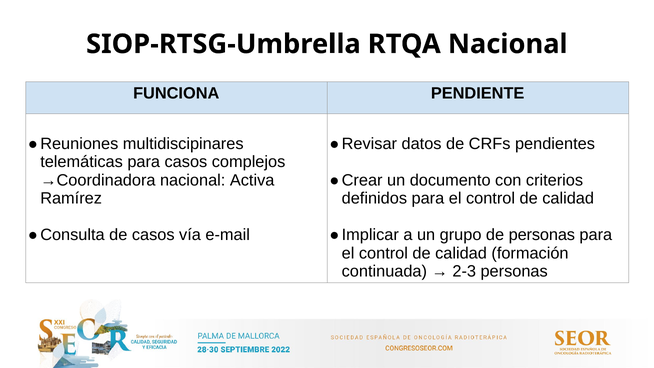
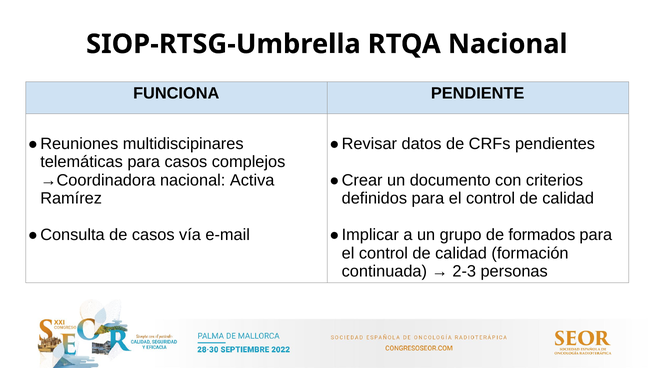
de personas: personas -> formados
